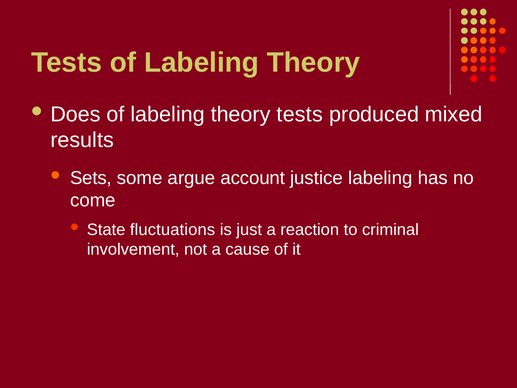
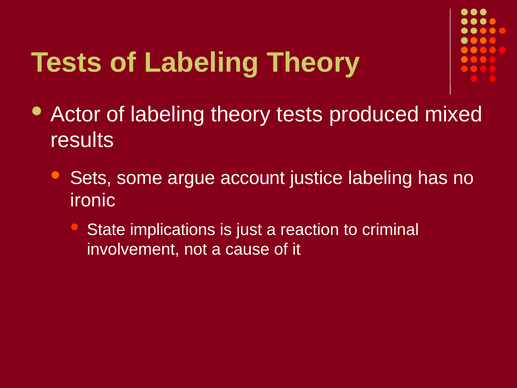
Does: Does -> Actor
come: come -> ironic
fluctuations: fluctuations -> implications
